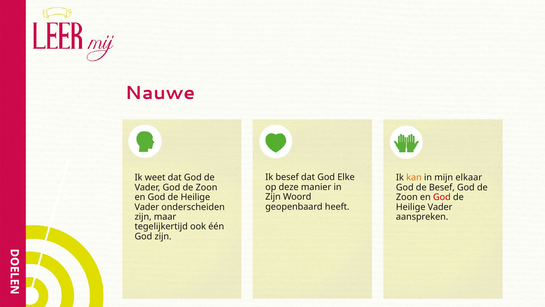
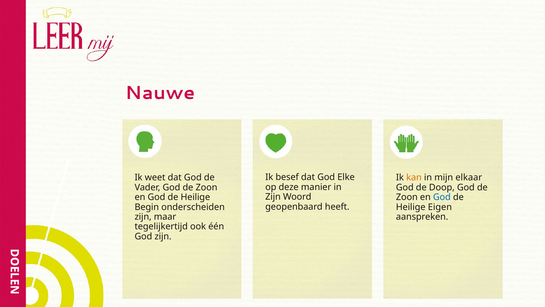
de Besef: Besef -> Doop
God at (442, 197) colour: red -> blue
Vader at (147, 207): Vader -> Begin
Vader at (440, 207): Vader -> Eigen
